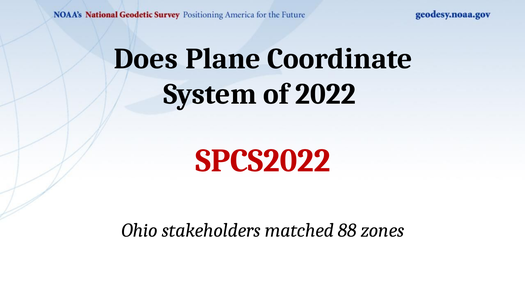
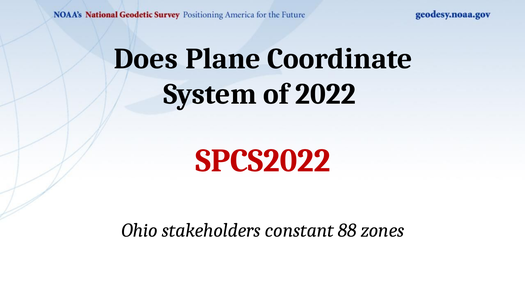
matched: matched -> constant
